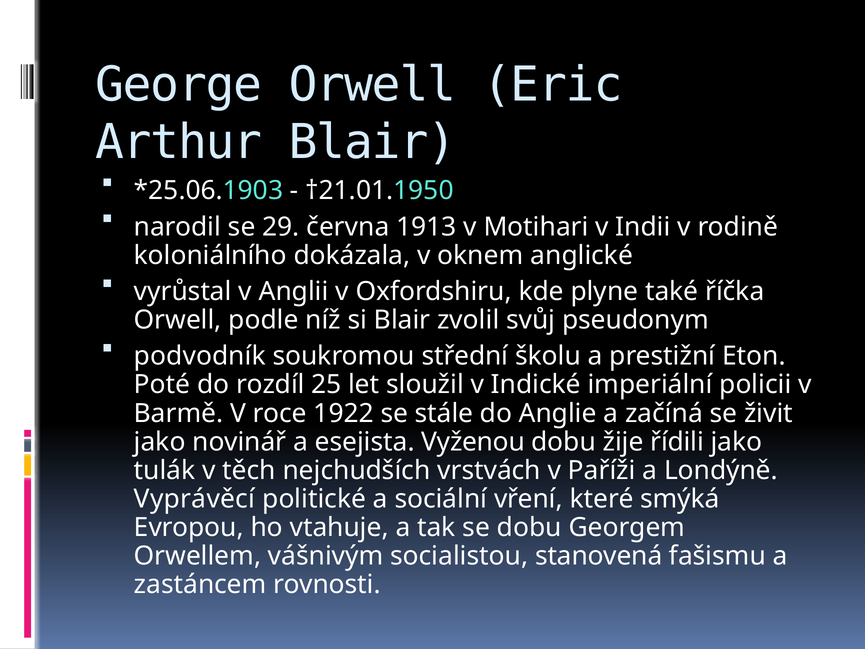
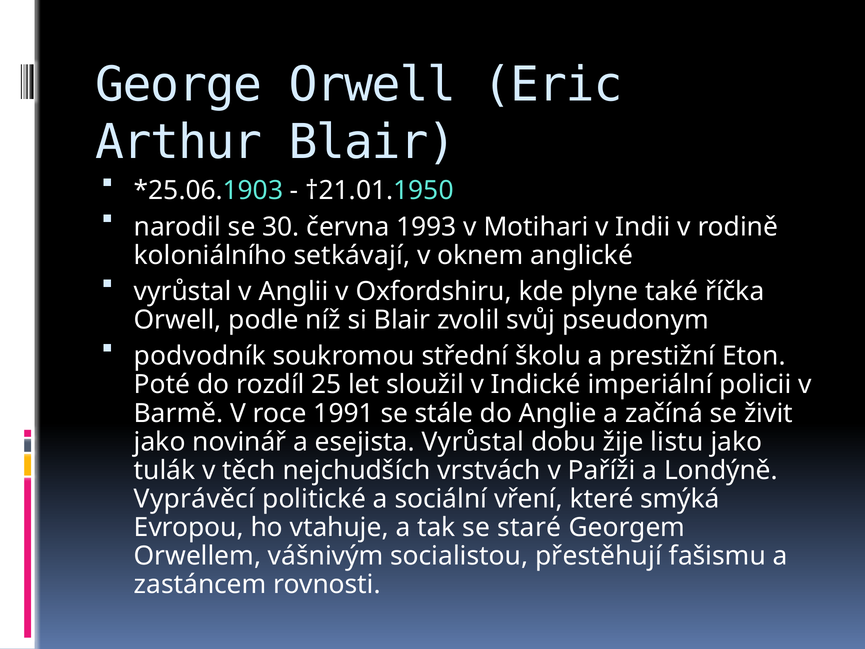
29: 29 -> 30
1913: 1913 -> 1993
dokázala: dokázala -> setkávají
1922: 1922 -> 1991
esejista Vyženou: Vyženou -> Vyrůstal
řídili: řídili -> listu
se dobu: dobu -> staré
stanovená: stanovená -> přestěhují
